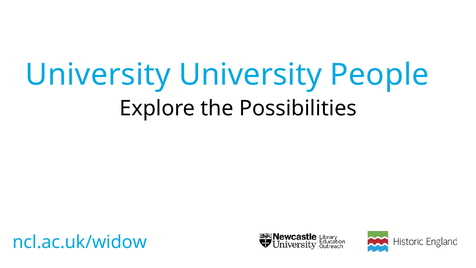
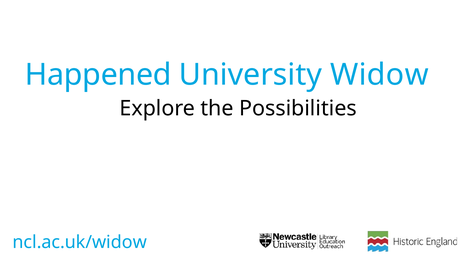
University at (98, 75): University -> Happened
People: People -> Widow
